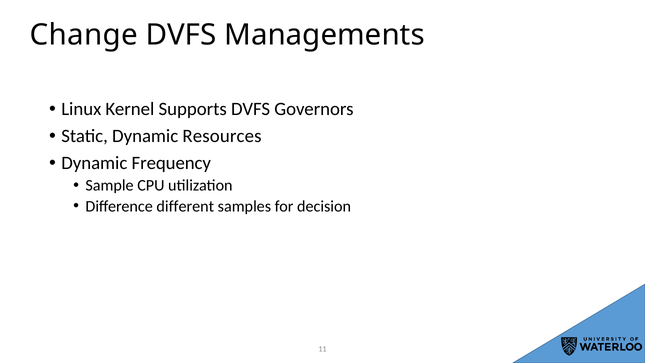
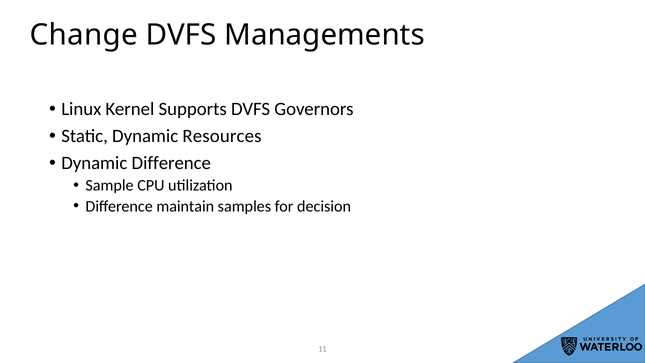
Dynamic Frequency: Frequency -> Difference
different: different -> maintain
